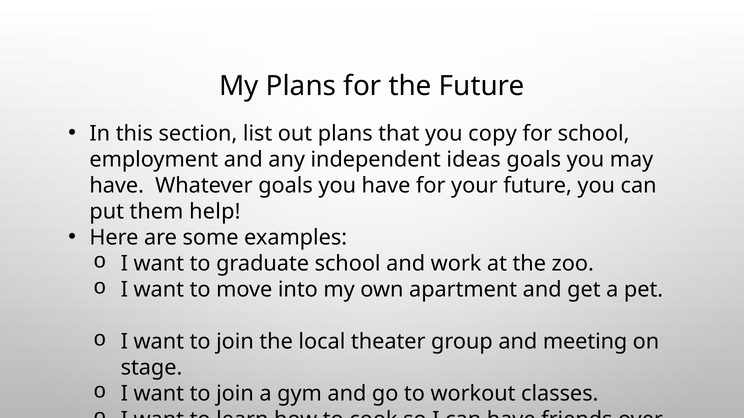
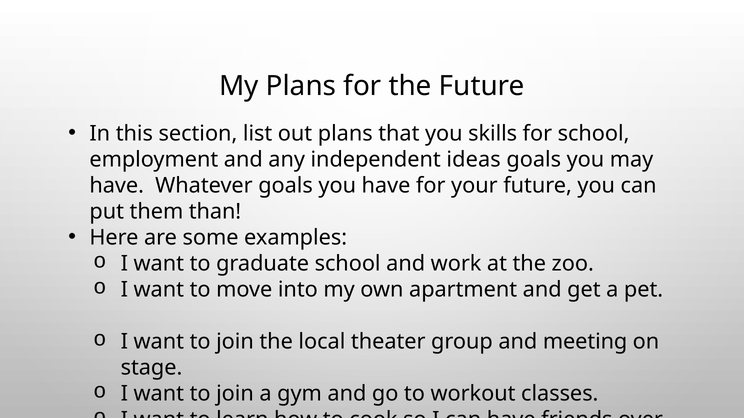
copy: copy -> skills
help: help -> than
